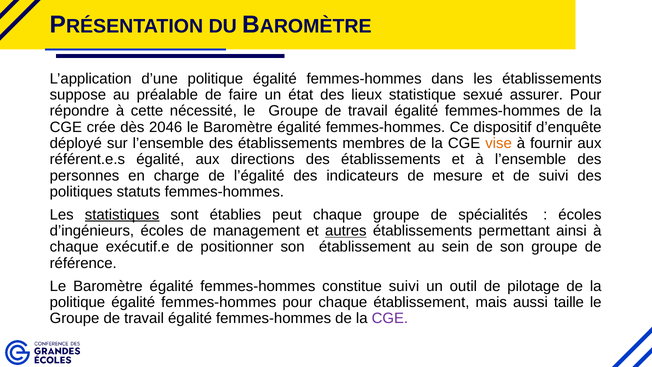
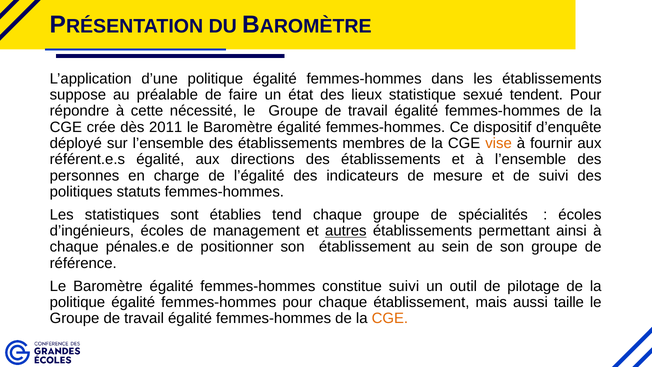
assurer: assurer -> tendent
2046: 2046 -> 2011
statistiques underline: present -> none
peut: peut -> tend
exécutif.e: exécutif.e -> pénales.e
CGE at (390, 318) colour: purple -> orange
